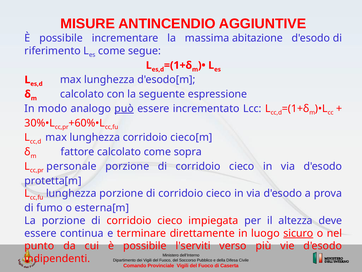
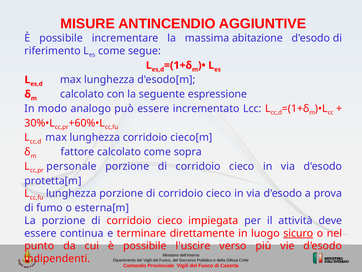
può underline: present -> none
altezza: altezza -> attività
l'serviti: l'serviti -> l'uscire
